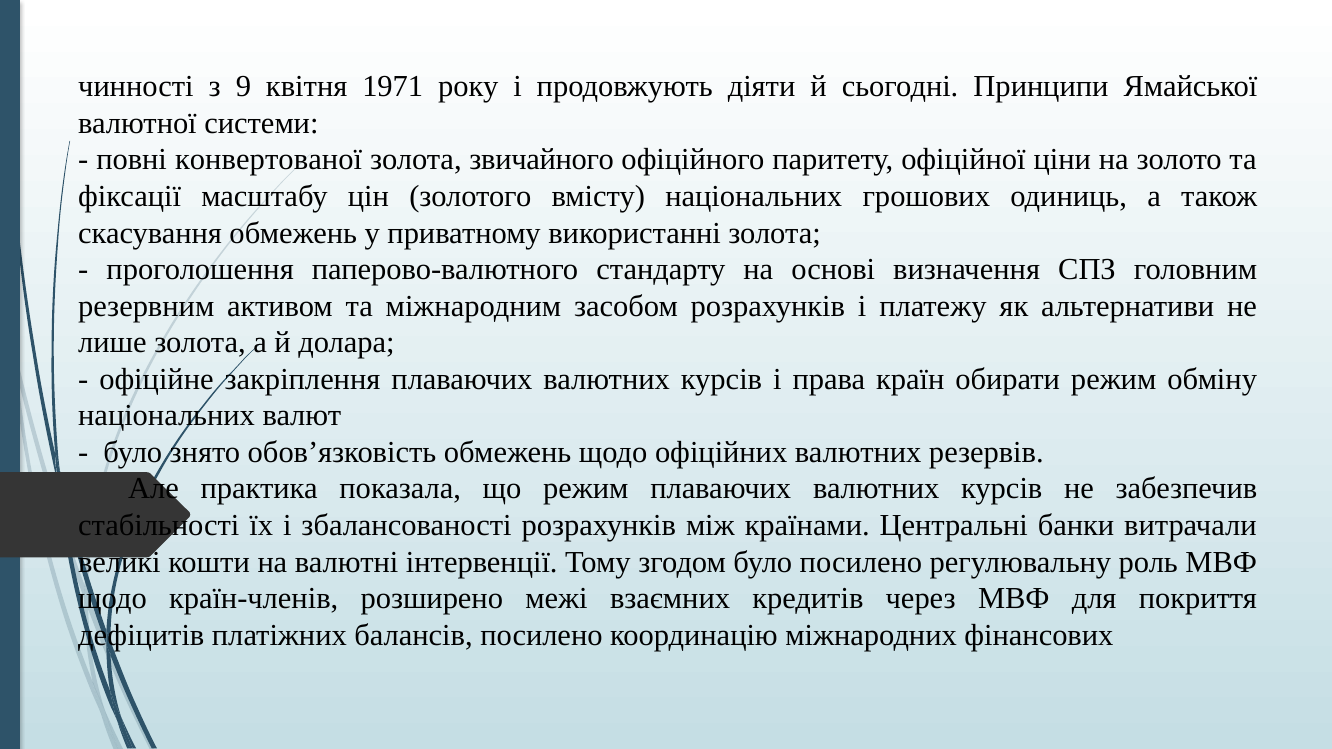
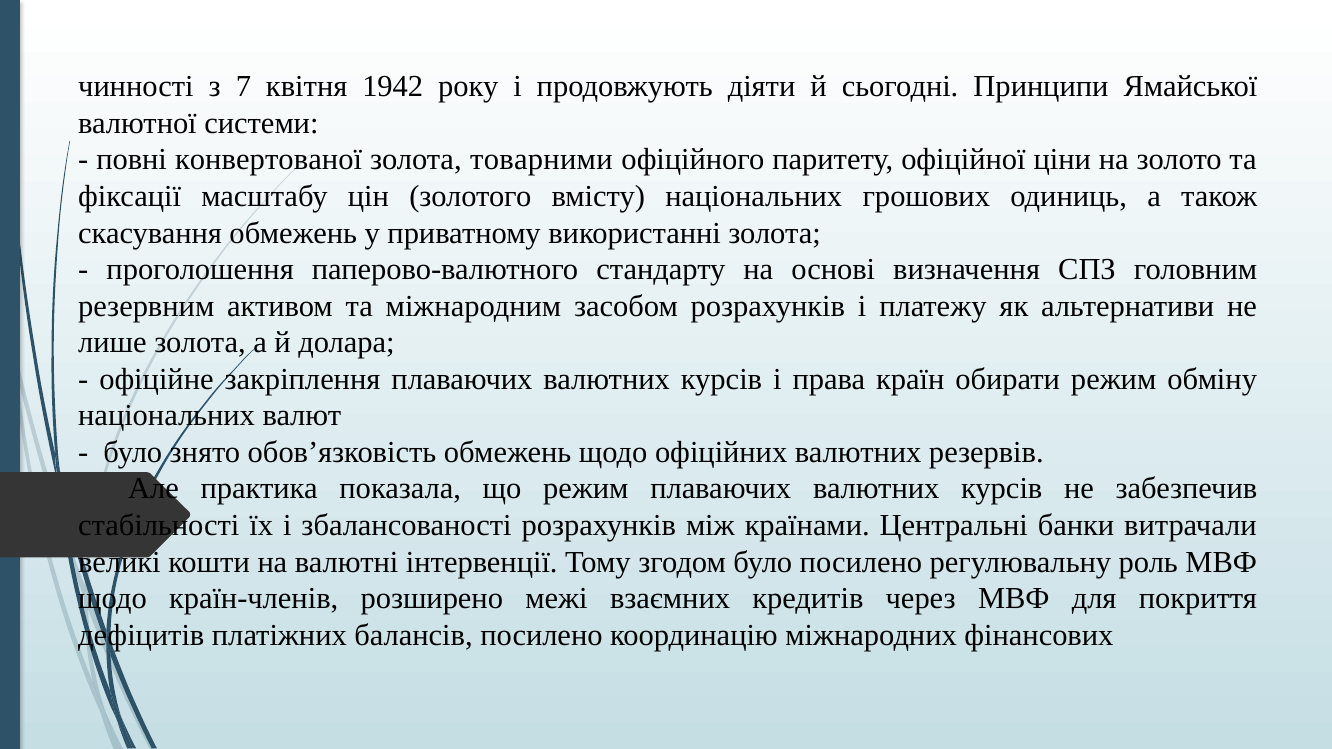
9: 9 -> 7
1971: 1971 -> 1942
звичайного: звичайного -> товарними
